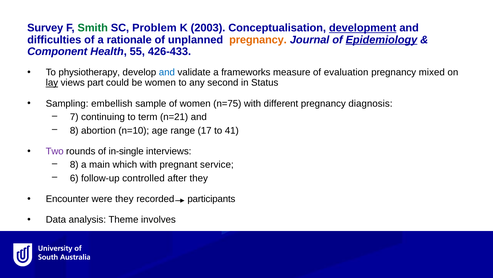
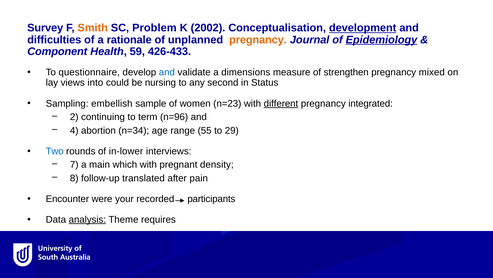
Smith colour: green -> orange
2003: 2003 -> 2002
55: 55 -> 59
physiotherapy: physiotherapy -> questionnaire
frameworks: frameworks -> dimensions
evaluation: evaluation -> strengthen
lay underline: present -> none
part: part -> into
be women: women -> nursing
n=75: n=75 -> n=23
different underline: none -> present
diagnosis: diagnosis -> integrated
7: 7 -> 2
n=21: n=21 -> n=96
8 at (74, 130): 8 -> 4
n=10: n=10 -> n=34
17: 17 -> 55
41: 41 -> 29
Two colour: purple -> blue
in-single: in-single -> in-lower
8 at (74, 164): 8 -> 7
service: service -> density
6: 6 -> 8
controlled: controlled -> translated
after they: they -> pain
were they: they -> your
analysis underline: none -> present
involves: involves -> requires
